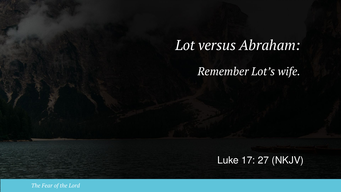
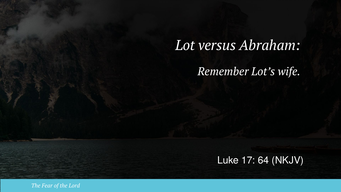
27: 27 -> 64
